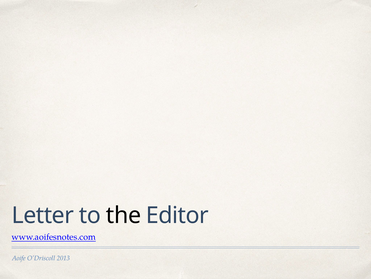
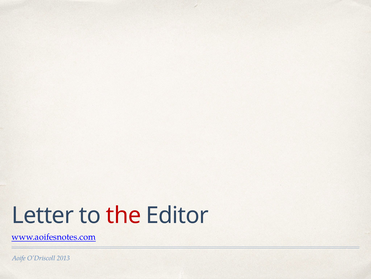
the colour: black -> red
